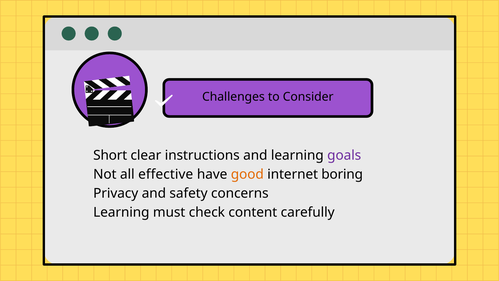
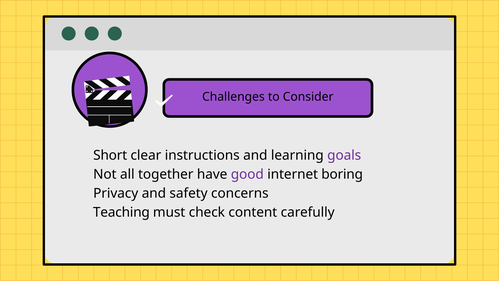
effective: effective -> together
good colour: orange -> purple
Learning at (121, 212): Learning -> Teaching
